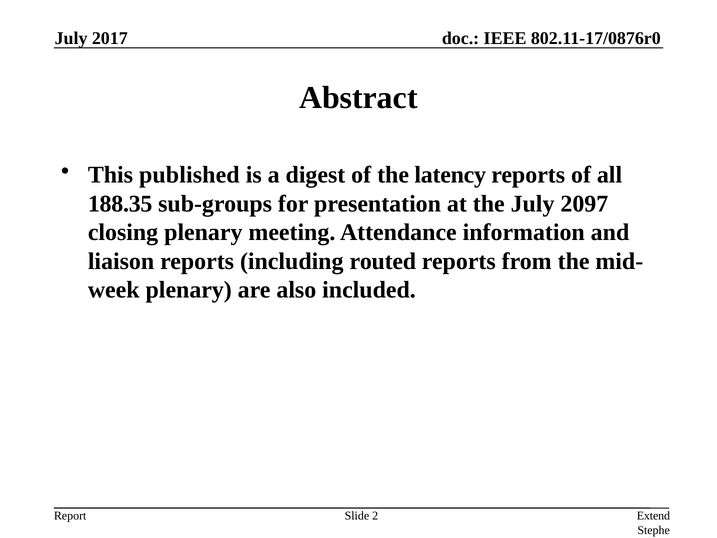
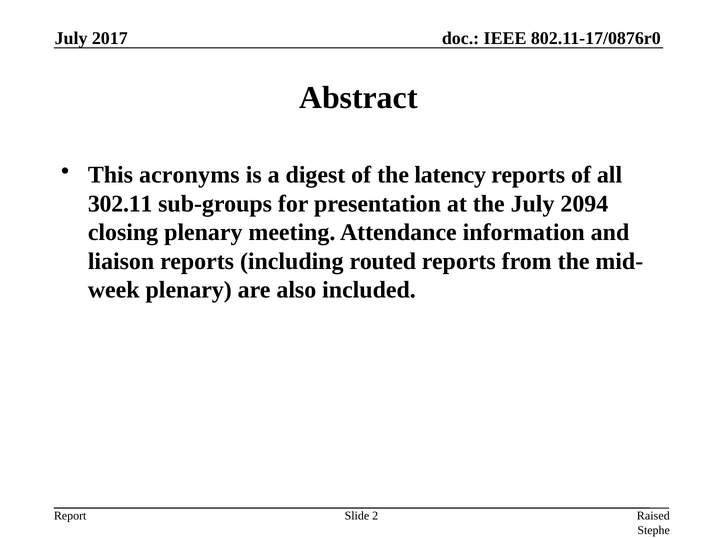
published: published -> acronyms
188.35: 188.35 -> 302.11
2097: 2097 -> 2094
Extend: Extend -> Raised
